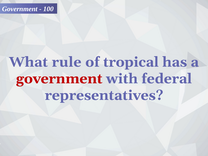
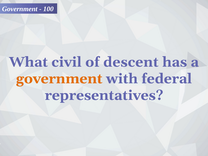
rule: rule -> civil
tropical: tropical -> descent
government at (59, 79) colour: red -> orange
